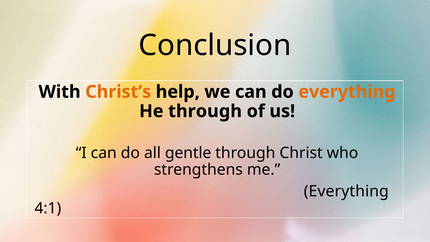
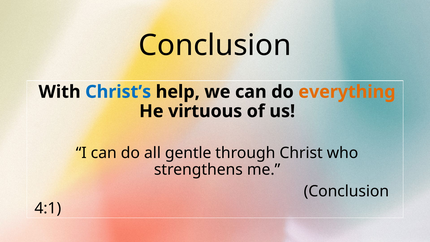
Christ’s colour: orange -> blue
He through: through -> virtuous
Everything at (346, 191): Everything -> Conclusion
